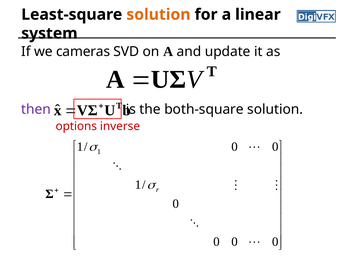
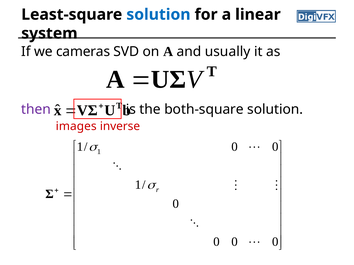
solution at (158, 15) colour: orange -> blue
update: update -> usually
options: options -> images
